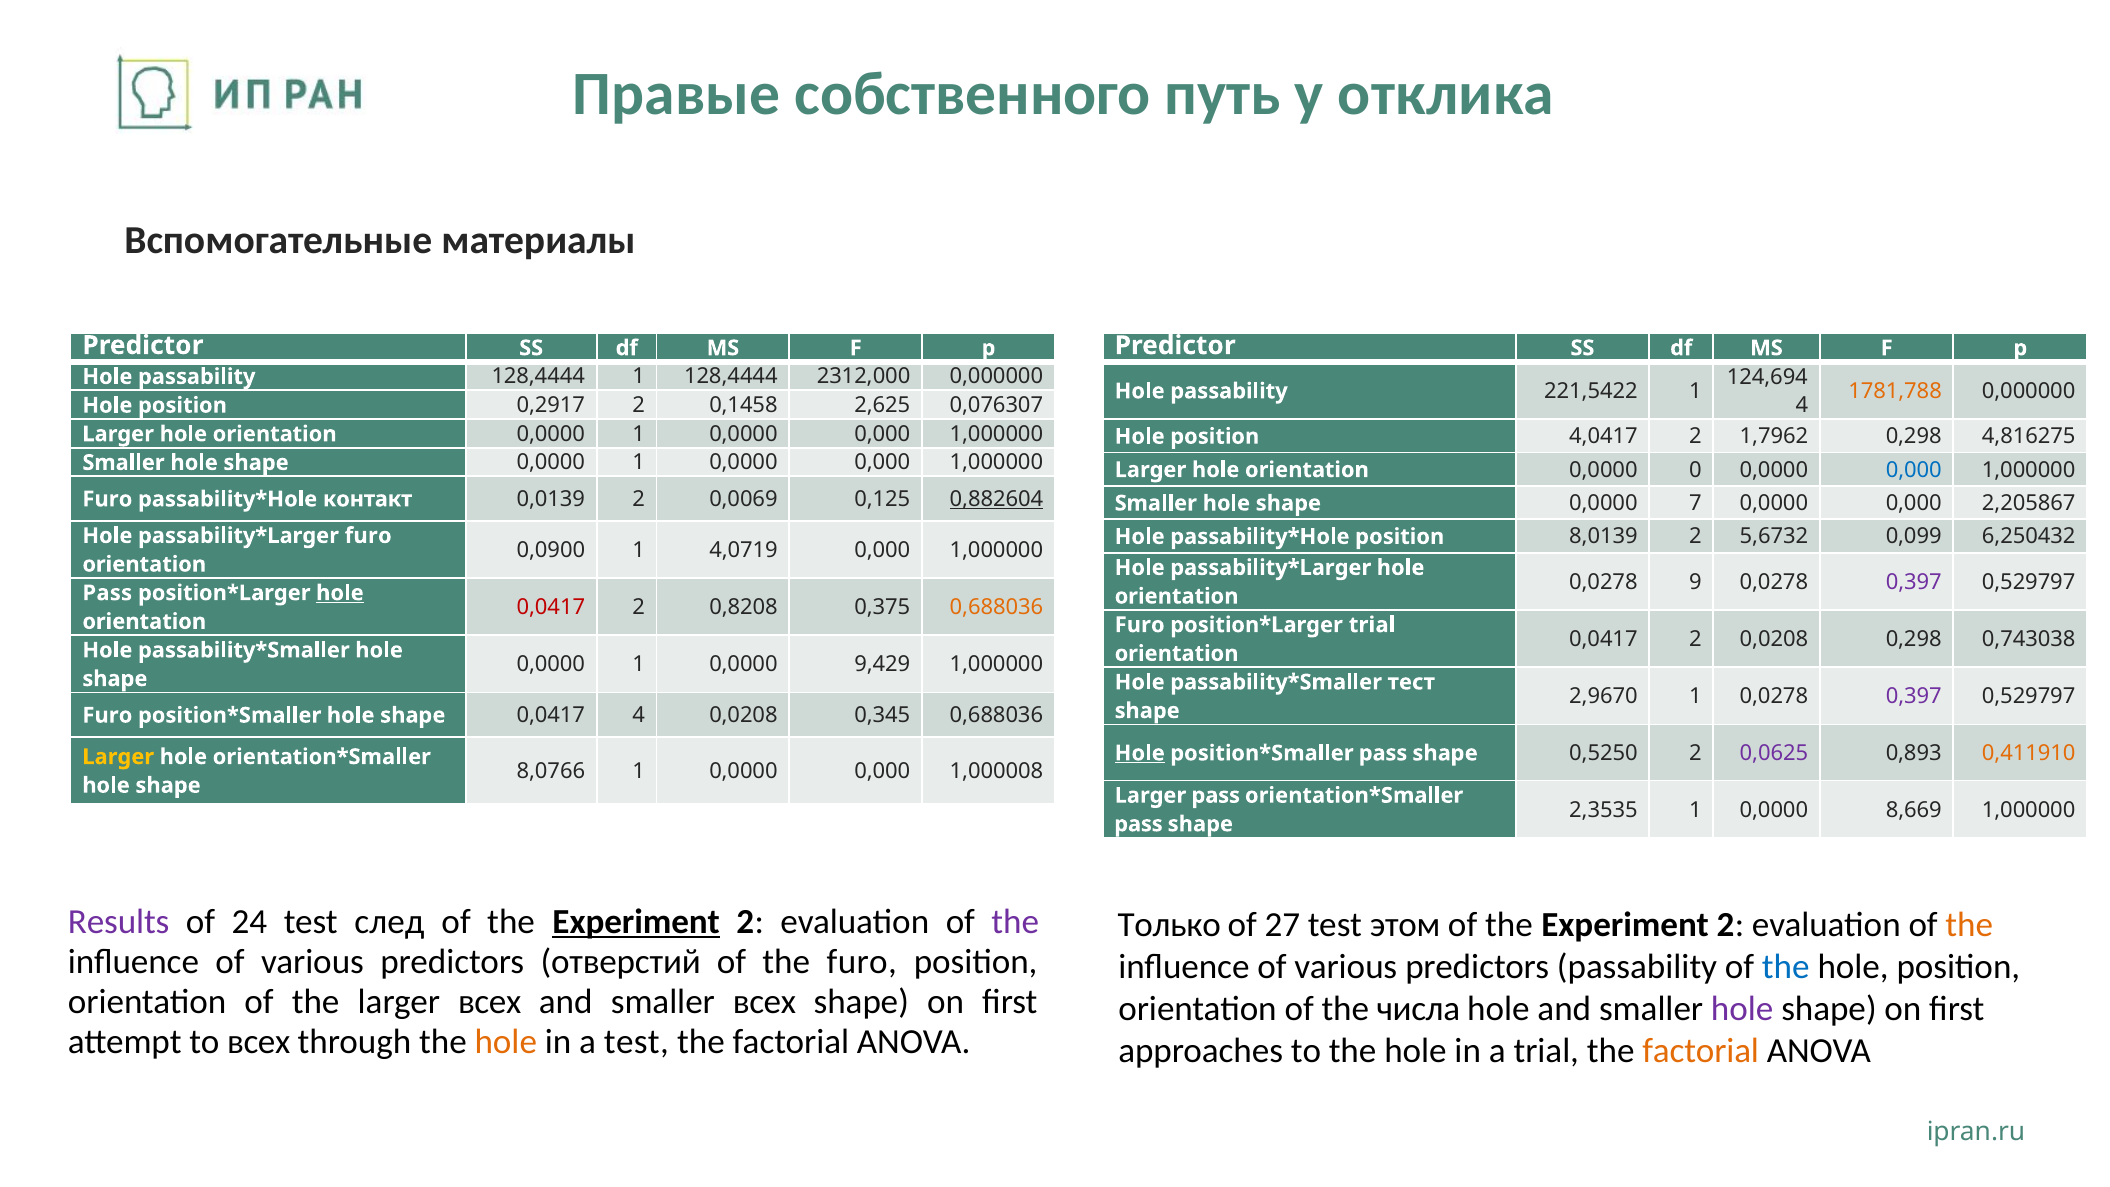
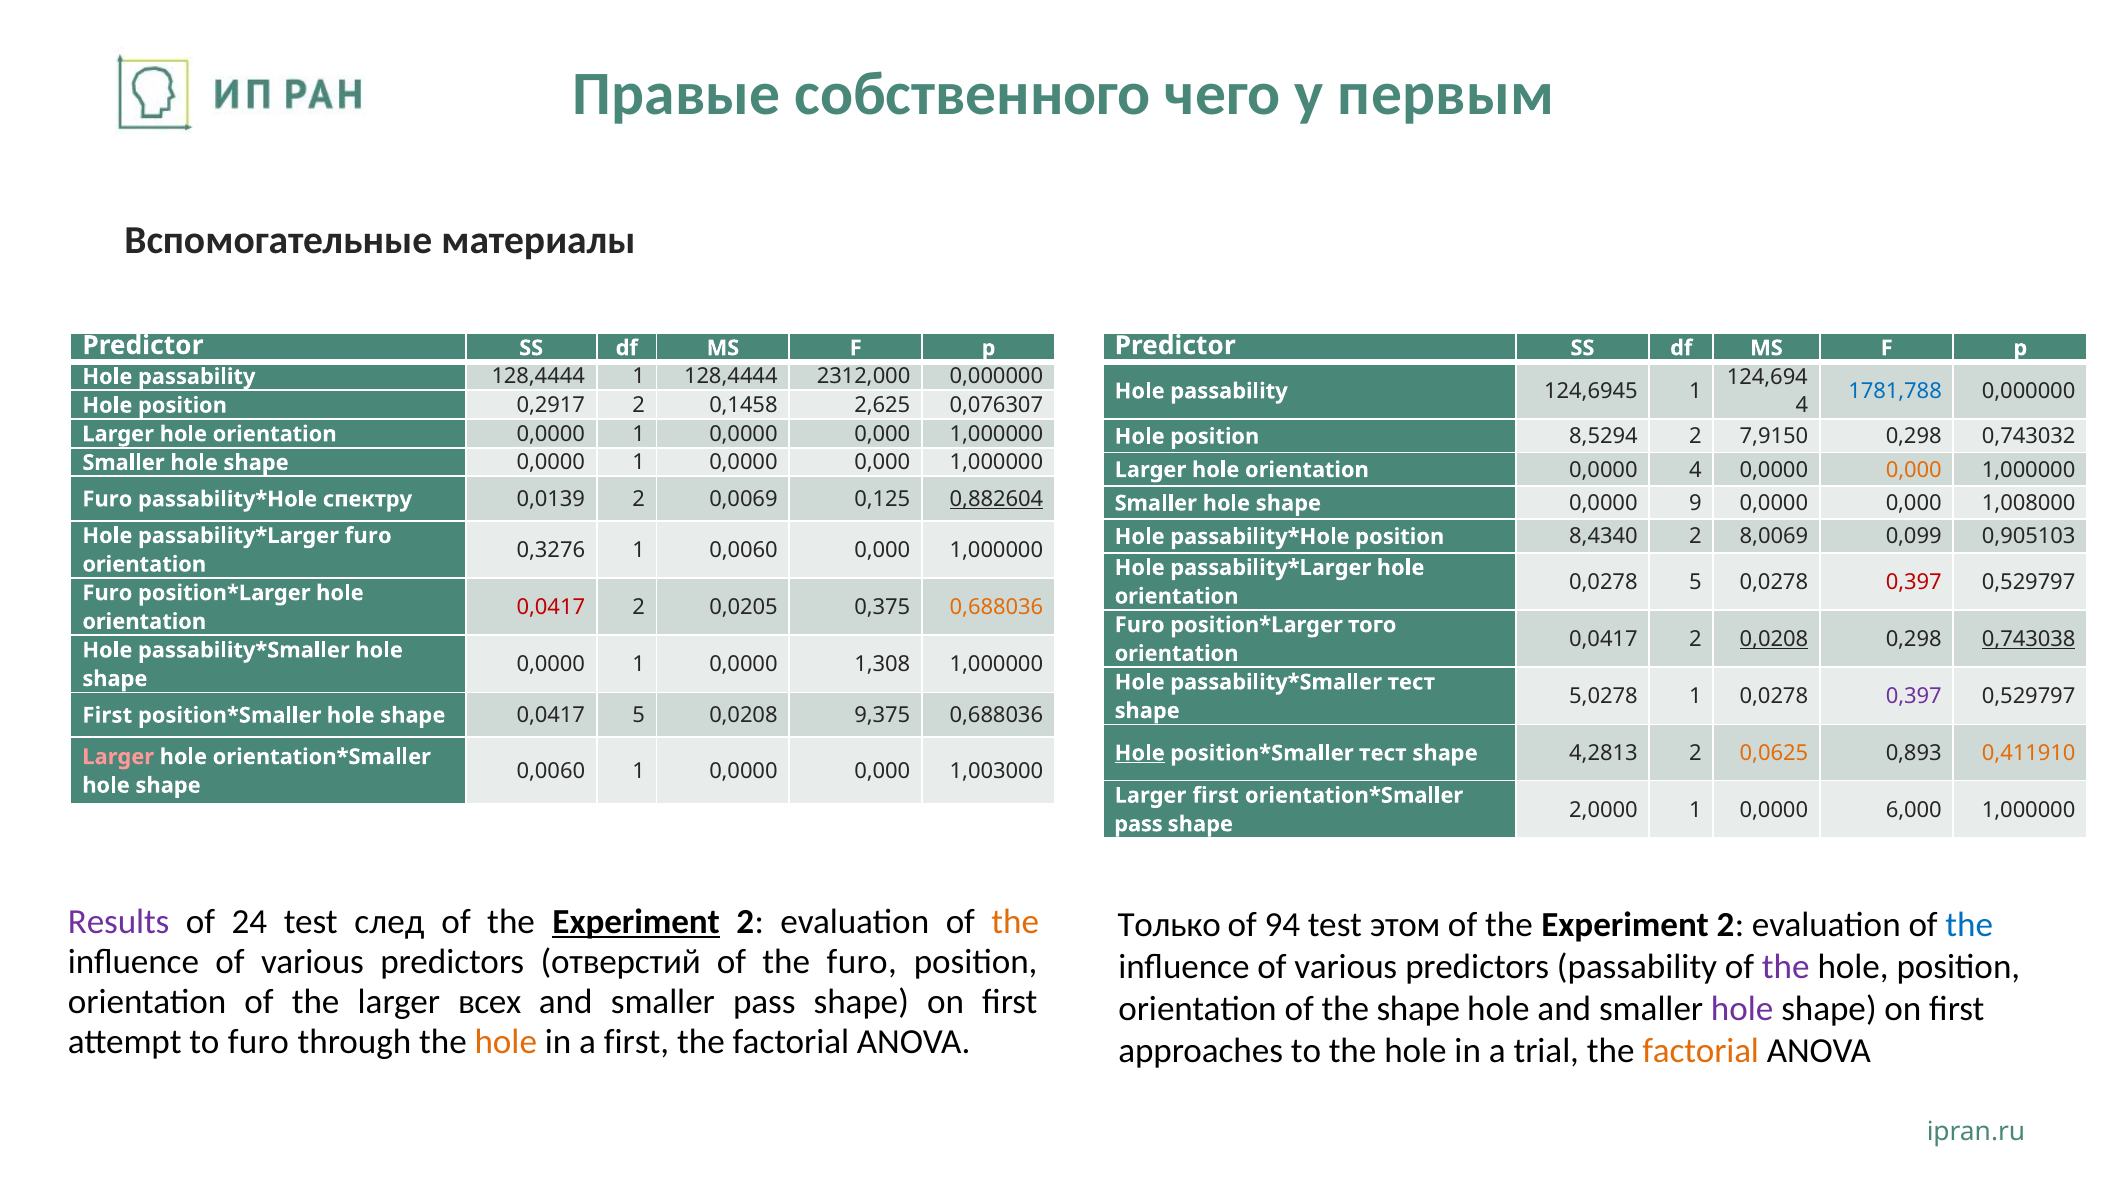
путь: путь -> чего
отклика: отклика -> первым
1781,788 colour: orange -> blue
221,5422: 221,5422 -> 124,6945
4,0417: 4,0417 -> 8,5294
1,7962: 1,7962 -> 7,9150
4,816275: 4,816275 -> 0,743032
0,0000 0: 0 -> 4
0,000 at (1914, 470) colour: blue -> orange
контакт: контакт -> спектру
7: 7 -> 9
2,205867: 2,205867 -> 1,008000
8,0139: 8,0139 -> 8,4340
5,6732: 5,6732 -> 8,0069
6,250432: 6,250432 -> 0,905103
0,0900: 0,0900 -> 0,3276
1 4,0719: 4,0719 -> 0,0060
0,0278 9: 9 -> 5
0,397 at (1914, 582) colour: purple -> red
Pass at (107, 593): Pass -> Furo
hole at (340, 593) underline: present -> none
0,8208: 0,8208 -> 0,0205
trial at (1372, 625): trial -> того
0,0208 at (1774, 639) underline: none -> present
0,743038 underline: none -> present
9,429: 9,429 -> 1,308
2,9670: 2,9670 -> 5,0278
Furo at (107, 715): Furo -> First
0,0417 4: 4 -> 5
0,345: 0,345 -> 9,375
pass at (1383, 753): pass -> тест
0,5250: 0,5250 -> 4,2813
0,0625 colour: purple -> orange
Larger at (118, 757) colour: yellow -> pink
8,0766 at (551, 771): 8,0766 -> 0,0060
1,000008: 1,000008 -> 1,003000
Larger pass: pass -> first
2,3535: 2,3535 -> 2,0000
8,669: 8,669 -> 6,000
the at (1015, 922) colour: purple -> orange
27: 27 -> 94
the at (1969, 925) colour: orange -> blue
the at (1786, 967) colour: blue -> purple
smaller всех: всех -> pass
the числа: числа -> shape
to всех: всех -> furo
a test: test -> first
